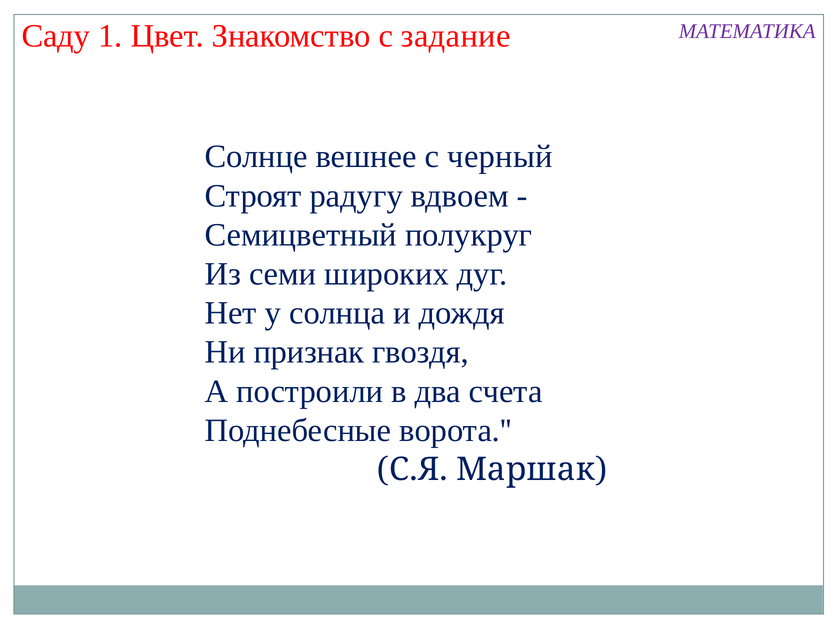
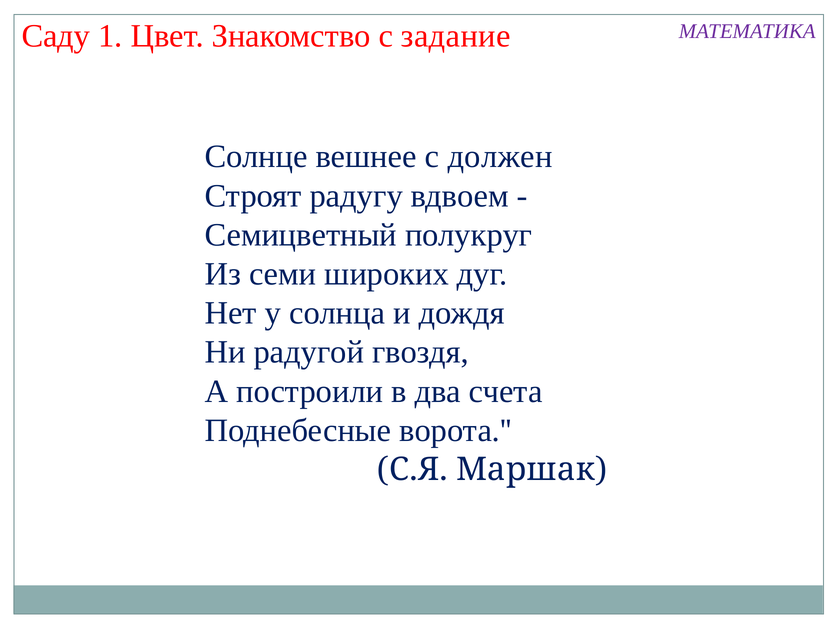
черный: черный -> должен
признак: признак -> радугой
